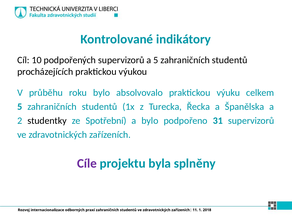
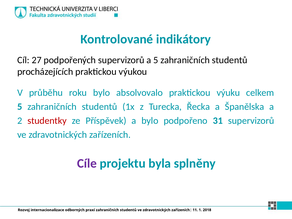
10: 10 -> 27
studentky colour: black -> red
Spotřební: Spotřební -> Příspěvek
